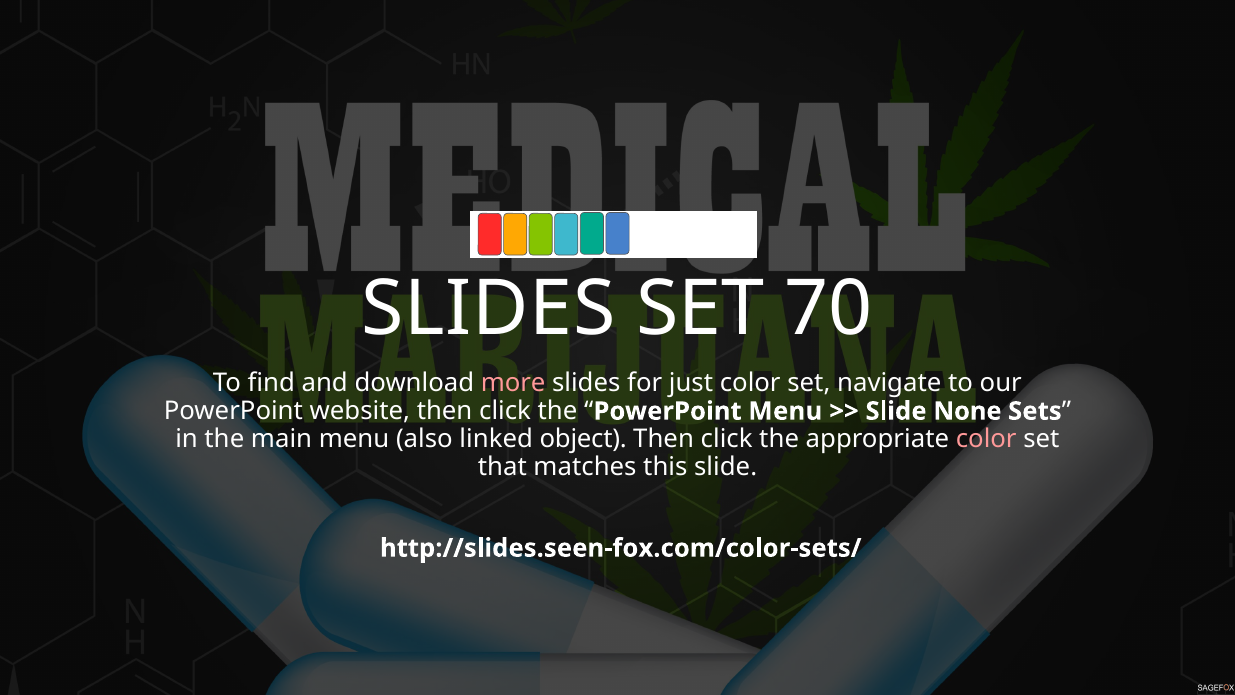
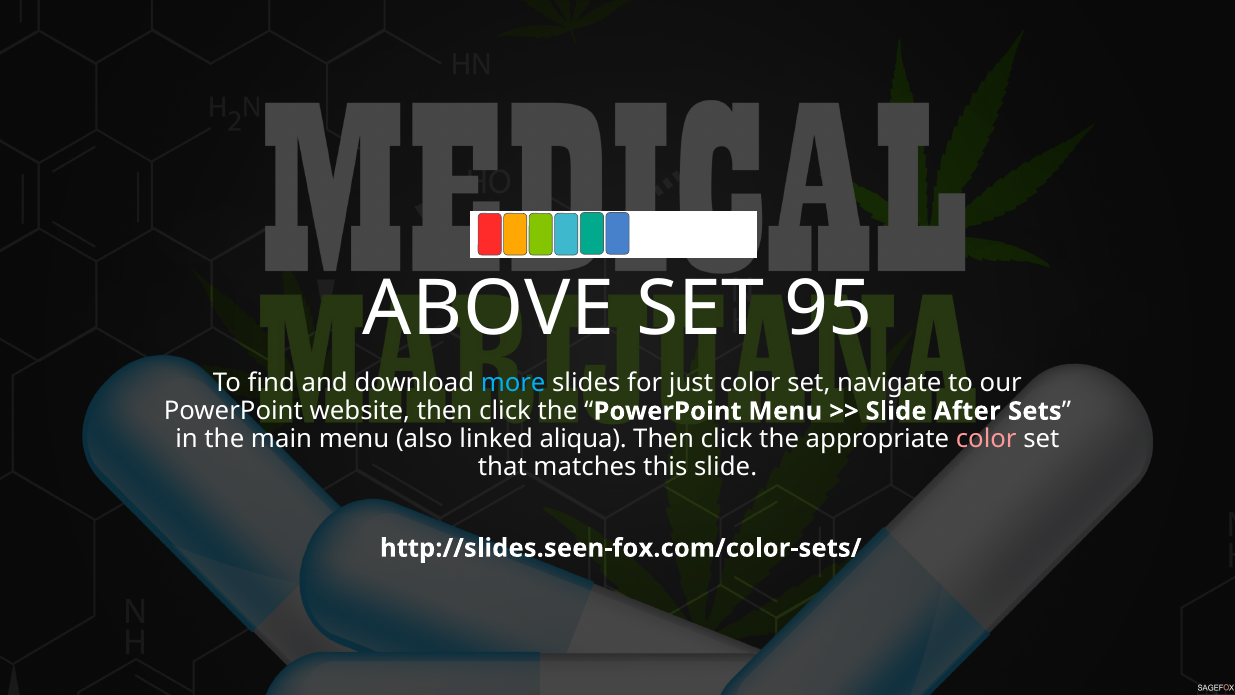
SLIDES at (489, 309): SLIDES -> ABOVE
70: 70 -> 95
more colour: pink -> light blue
None: None -> After
object: object -> aliqua
